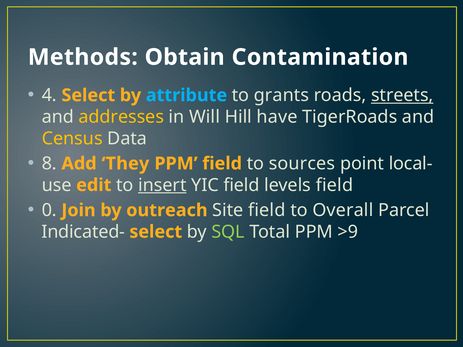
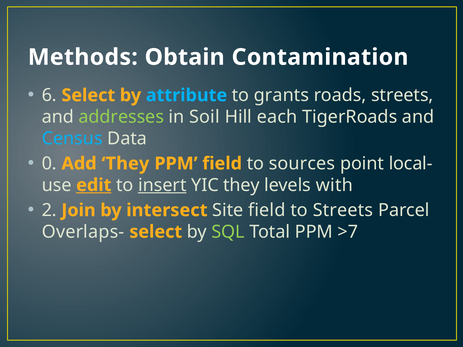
4: 4 -> 6
streets at (402, 95) underline: present -> none
addresses colour: yellow -> light green
Will: Will -> Soil
have: have -> each
Census colour: yellow -> light blue
8: 8 -> 0
edit underline: none -> present
YIC field: field -> they
levels field: field -> with
0: 0 -> 2
outreach: outreach -> intersect
to Overall: Overall -> Streets
Indicated-: Indicated- -> Overlaps-
>9: >9 -> >7
